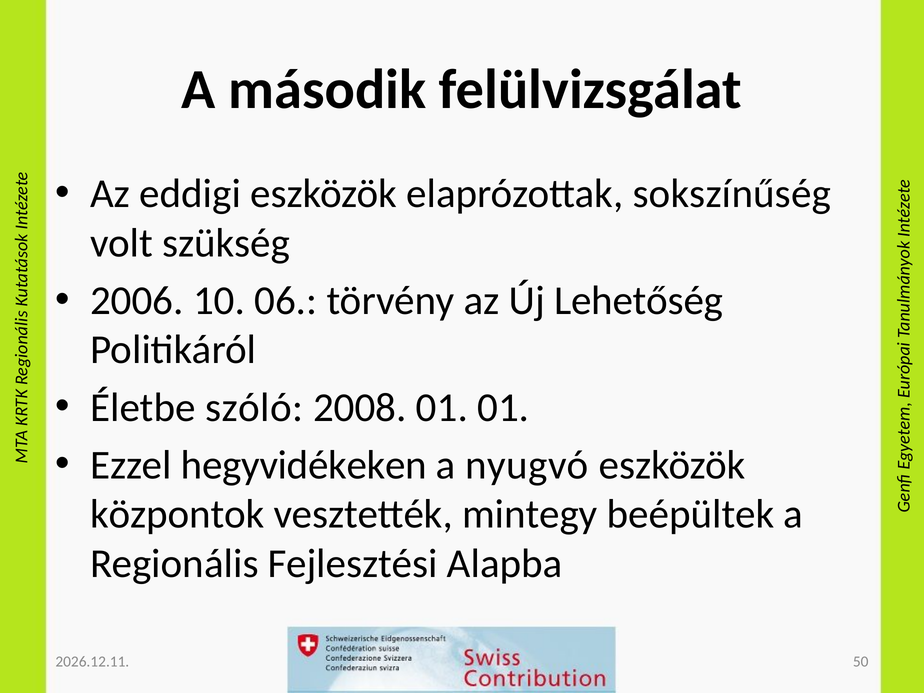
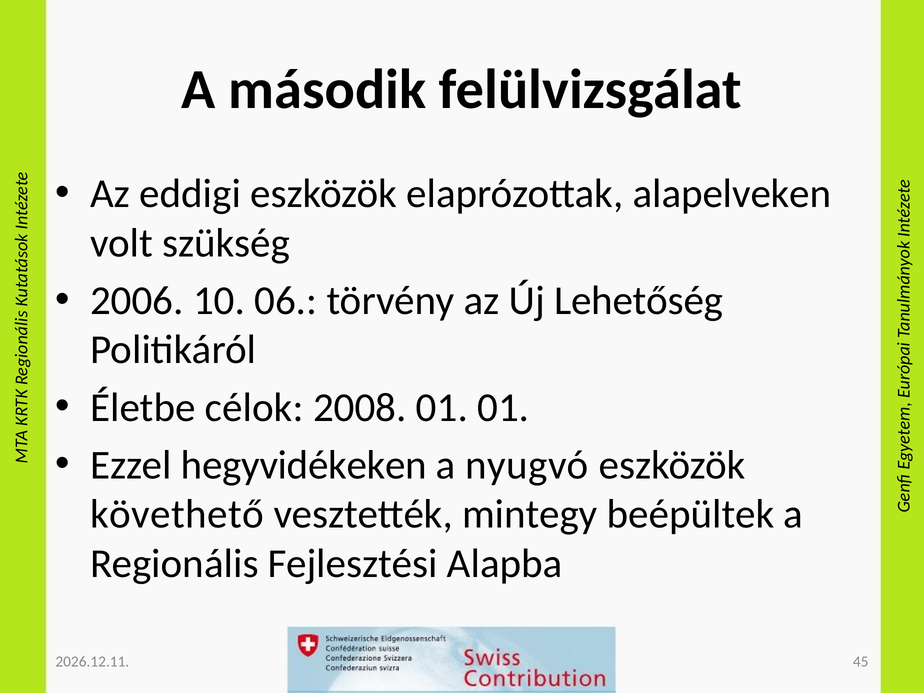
sokszínűség: sokszínűség -> alapelveken
szóló: szóló -> célok
központok: központok -> követhető
50: 50 -> 45
